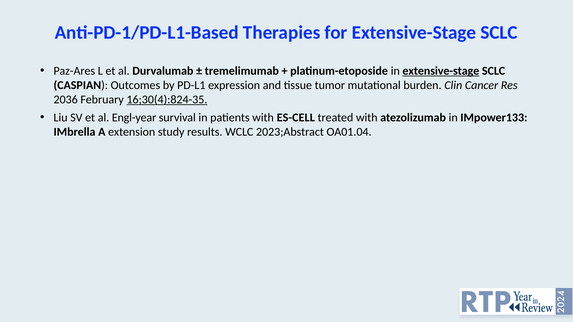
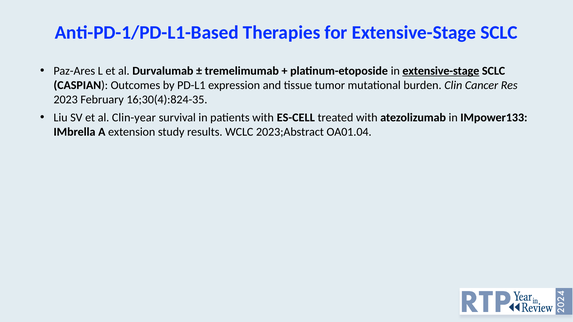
2036: 2036 -> 2023
16;30(4):824-35 underline: present -> none
Engl-year: Engl-year -> Clin-year
